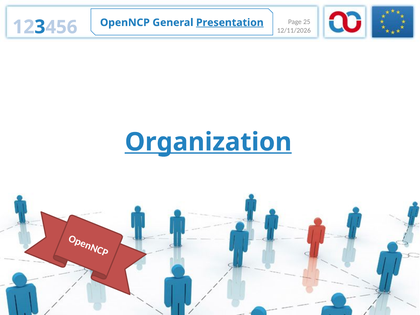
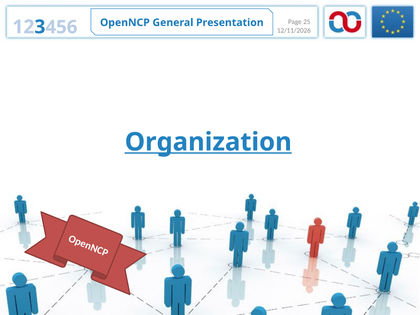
Presentation underline: present -> none
